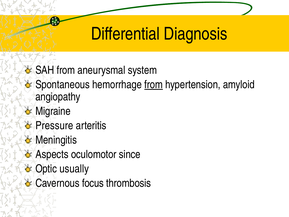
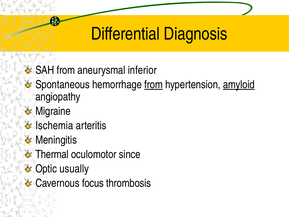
system: system -> inferior
amyloid underline: none -> present
Pressure: Pressure -> Ischemia
Aspects: Aspects -> Thermal
